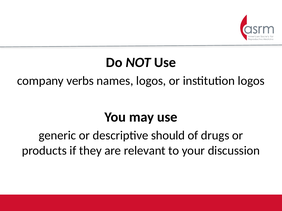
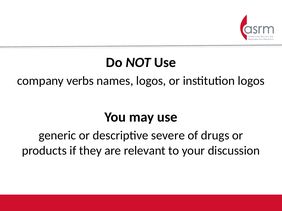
should: should -> severe
